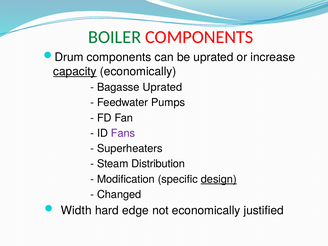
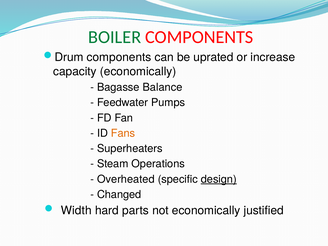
capacity underline: present -> none
Bagasse Uprated: Uprated -> Balance
Fans colour: purple -> orange
Distribution: Distribution -> Operations
Modification: Modification -> Overheated
edge: edge -> parts
